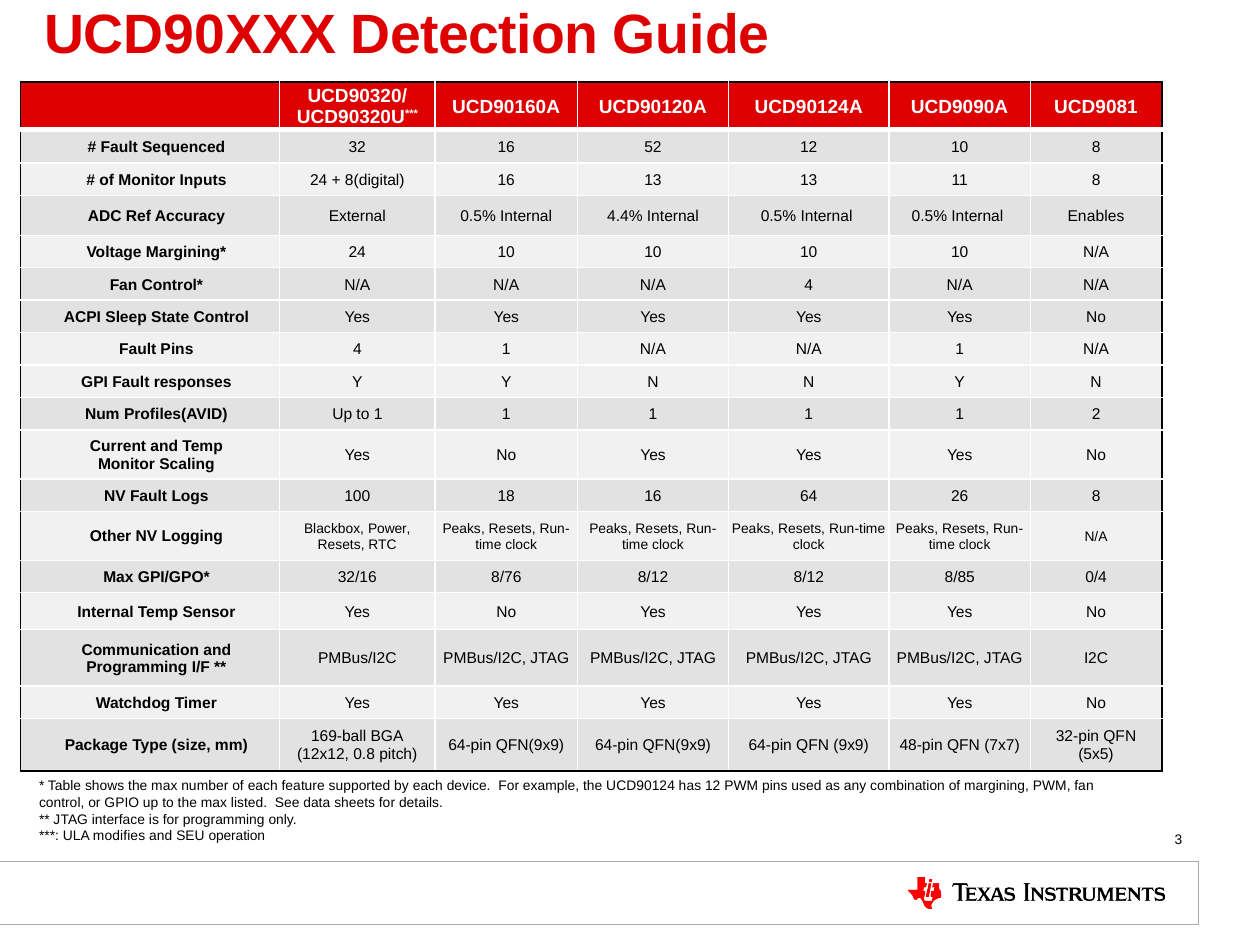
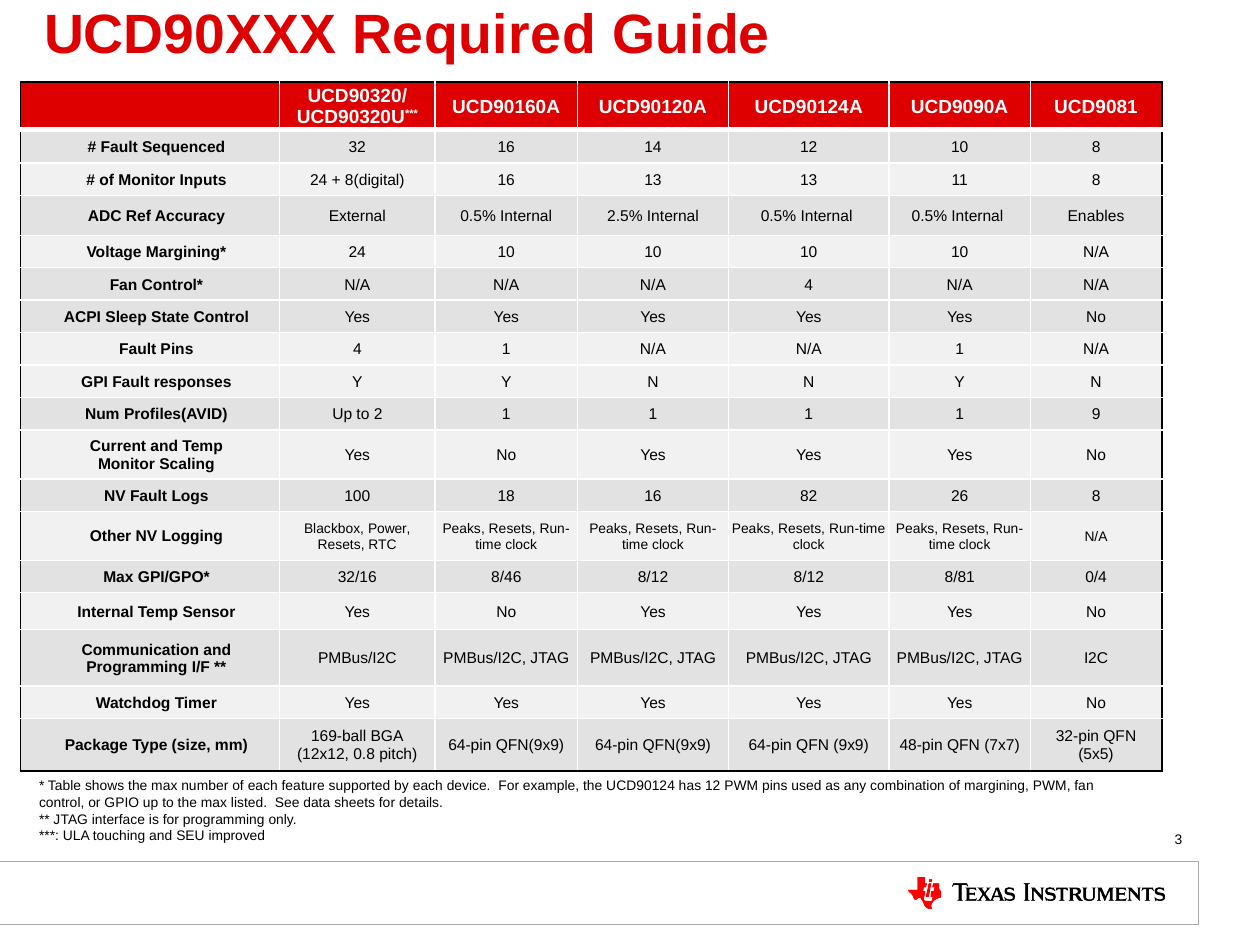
Detection: Detection -> Required
52: 52 -> 14
4.4%: 4.4% -> 2.5%
to 1: 1 -> 2
2: 2 -> 9
64: 64 -> 82
8/76: 8/76 -> 8/46
8/85: 8/85 -> 8/81
modifies: modifies -> touching
operation: operation -> improved
